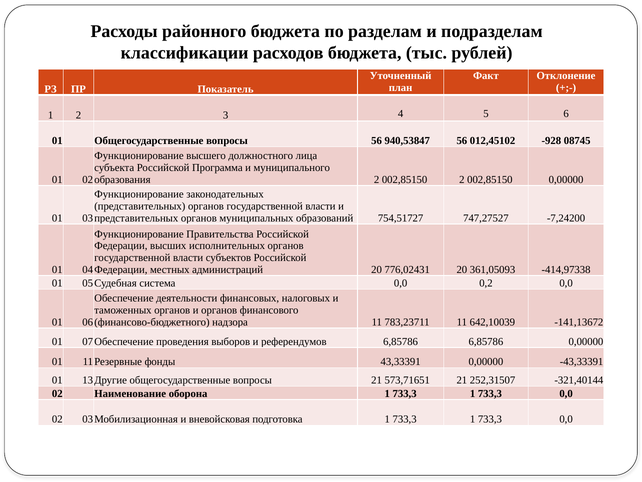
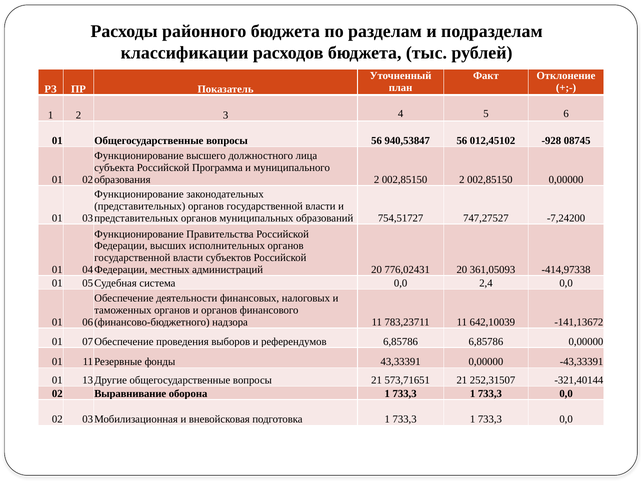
0,2: 0,2 -> 2,4
Наименование: Наименование -> Выравнивание
